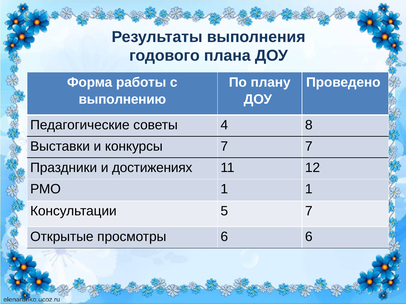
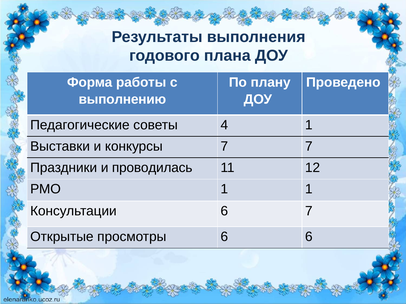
4 8: 8 -> 1
достижениях: достижениях -> проводилась
Консультации 5: 5 -> 6
